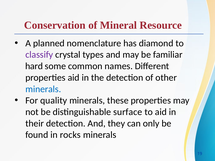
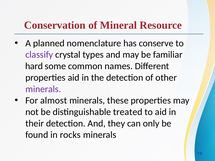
diamond: diamond -> conserve
minerals at (43, 89) colour: blue -> purple
quality: quality -> almost
surface: surface -> treated
